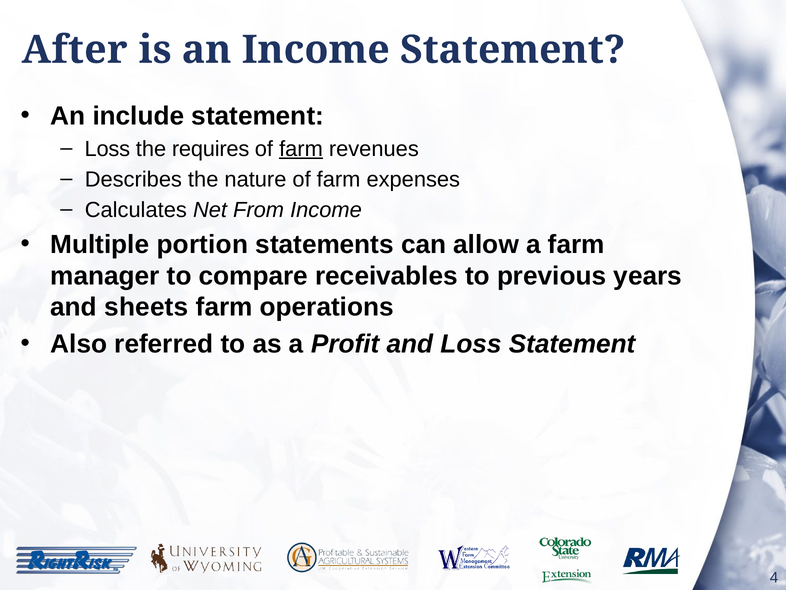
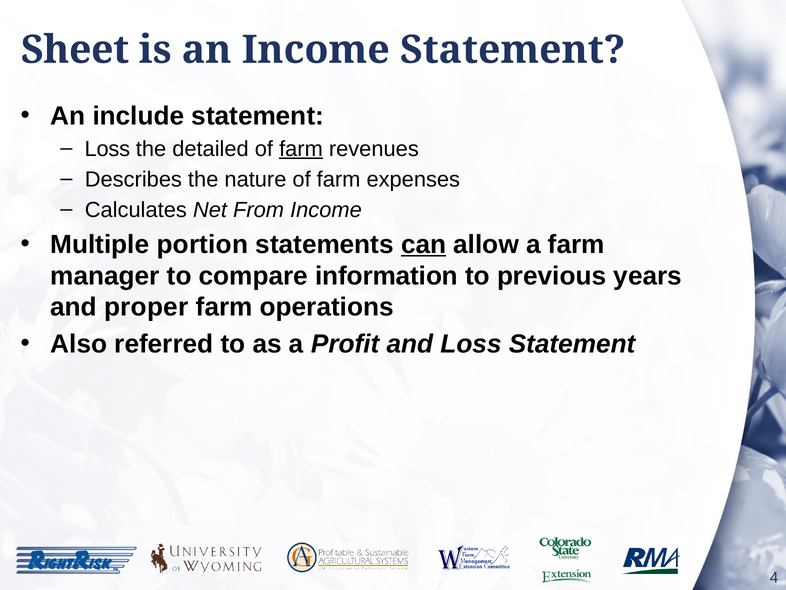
After: After -> Sheet
requires: requires -> detailed
can underline: none -> present
receivables: receivables -> information
sheets: sheets -> proper
